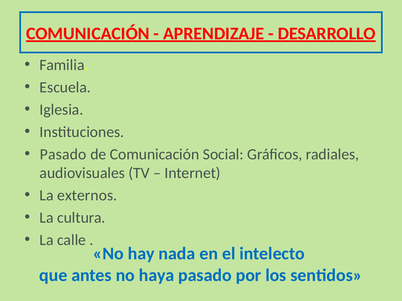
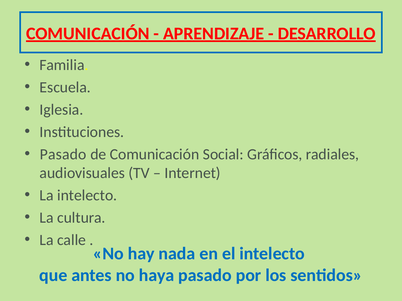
La externos: externos -> intelecto
